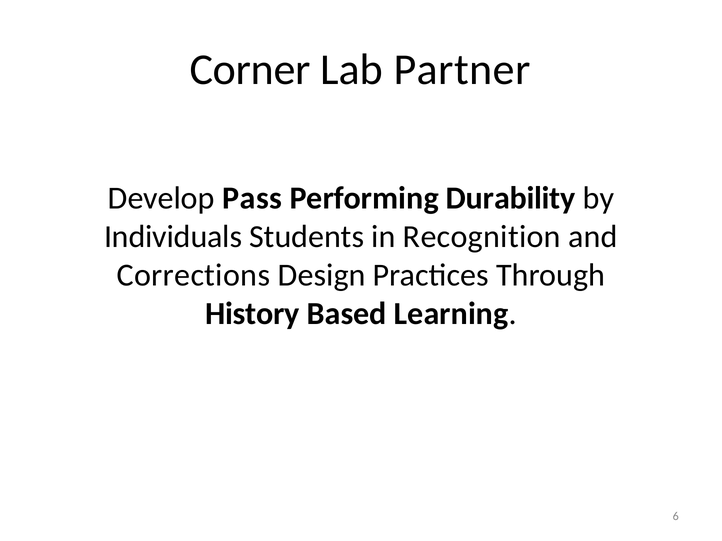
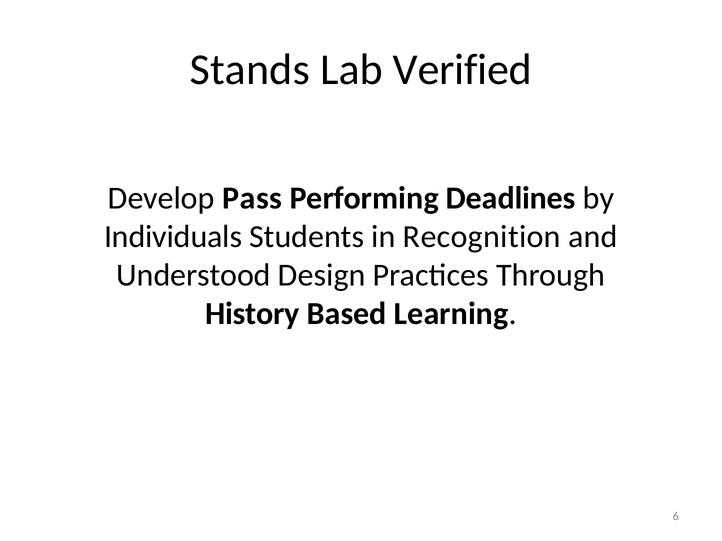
Corner: Corner -> Stands
Partner: Partner -> Verified
Durability: Durability -> Deadlines
Corrections: Corrections -> Understood
